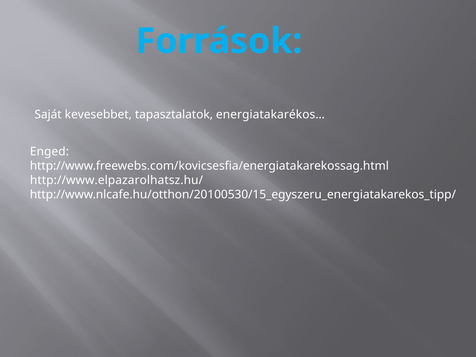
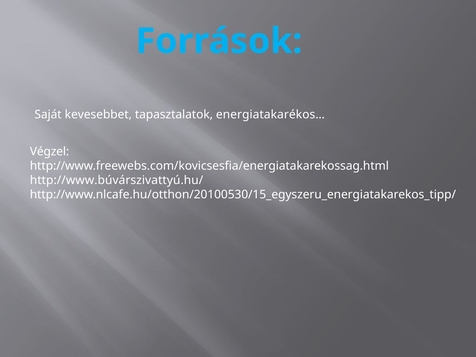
Enged: Enged -> Végzel
http://www.elpazarolhatsz.hu/: http://www.elpazarolhatsz.hu/ -> http://www.búvárszivattyú.hu/
